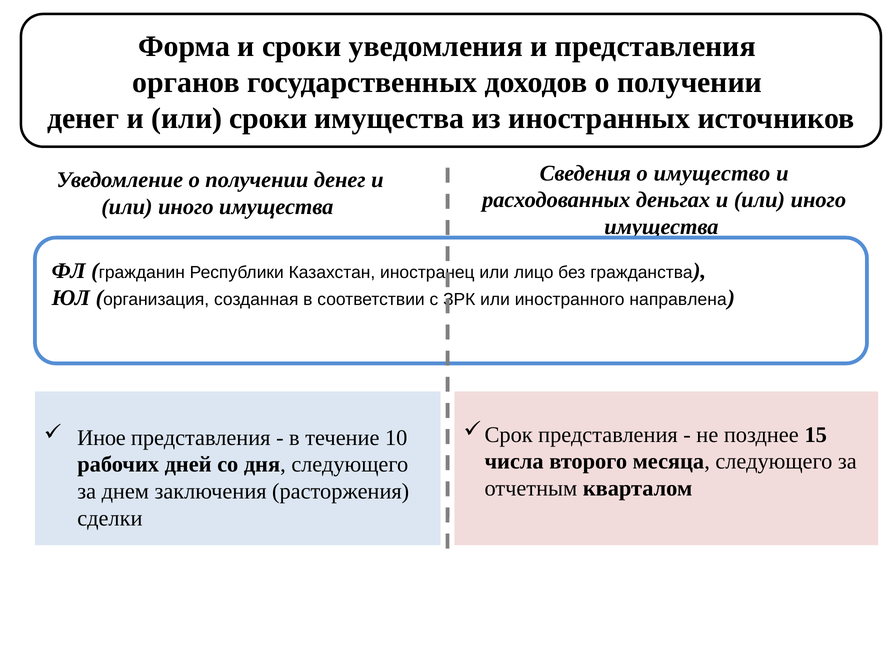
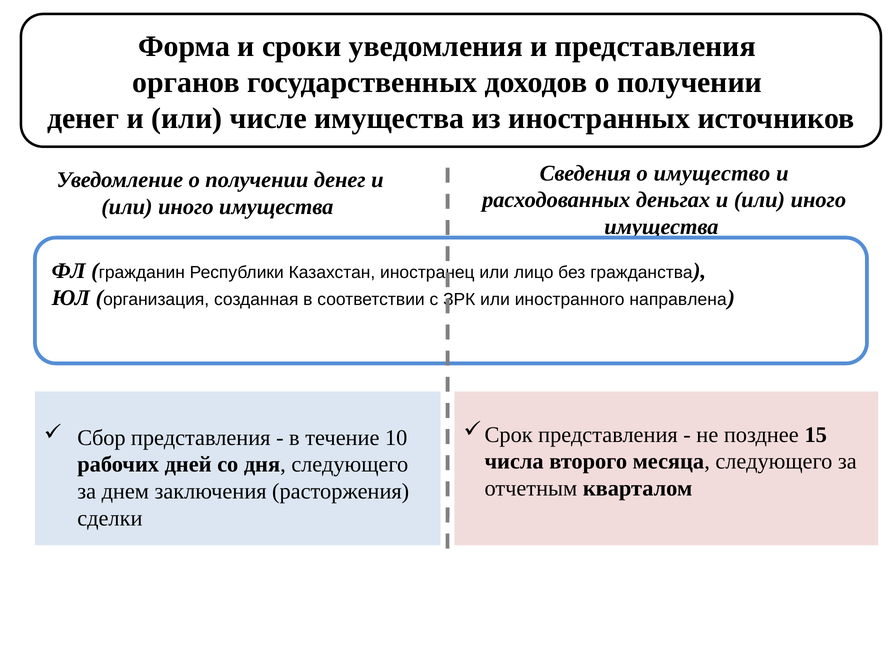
или сроки: сроки -> числе
Иное: Иное -> Сбор
